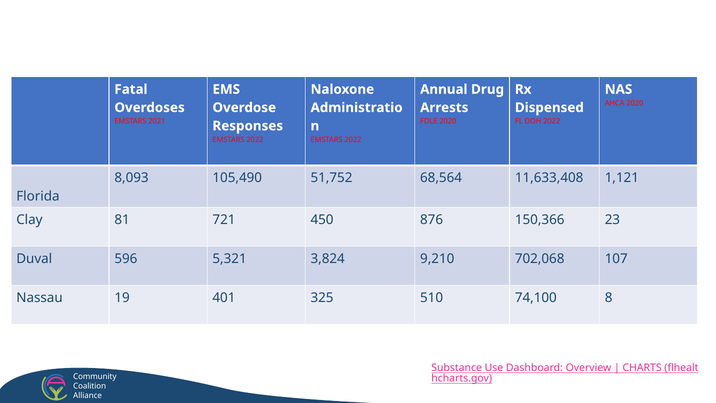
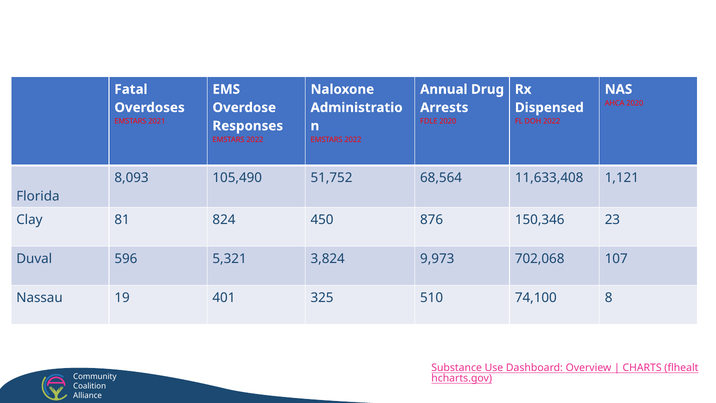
721: 721 -> 824
150,366: 150,366 -> 150,346
9,210: 9,210 -> 9,973
